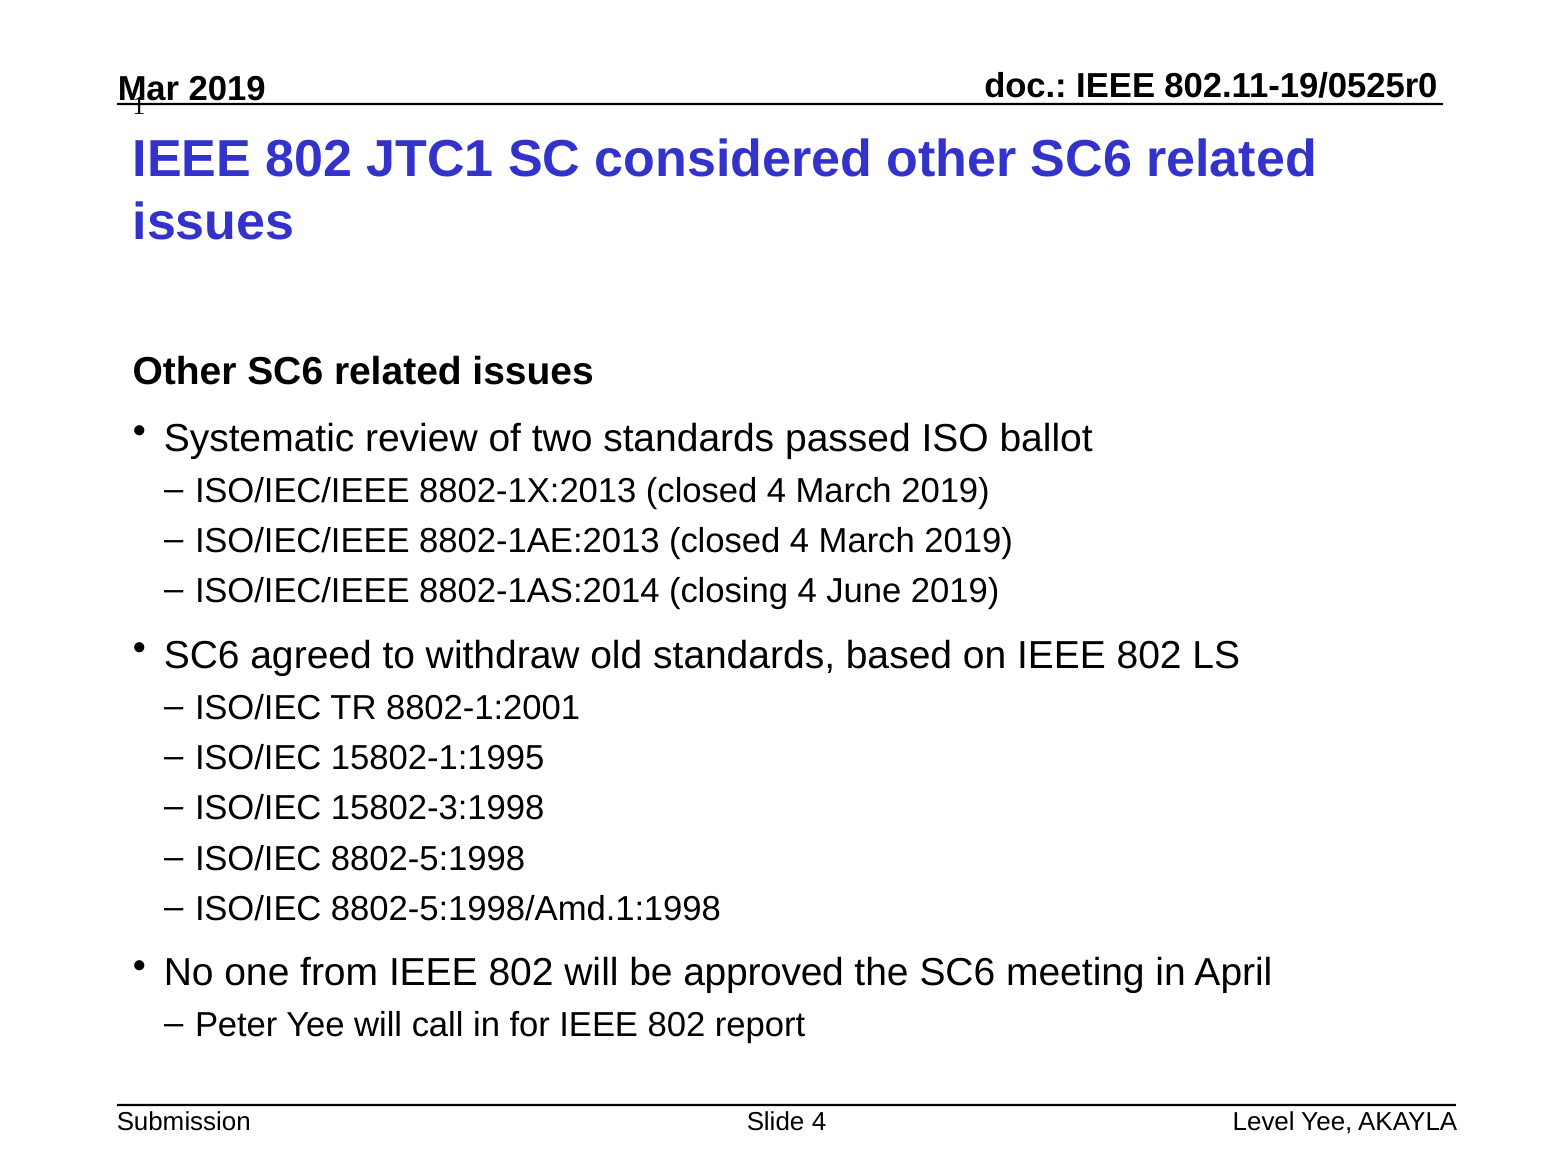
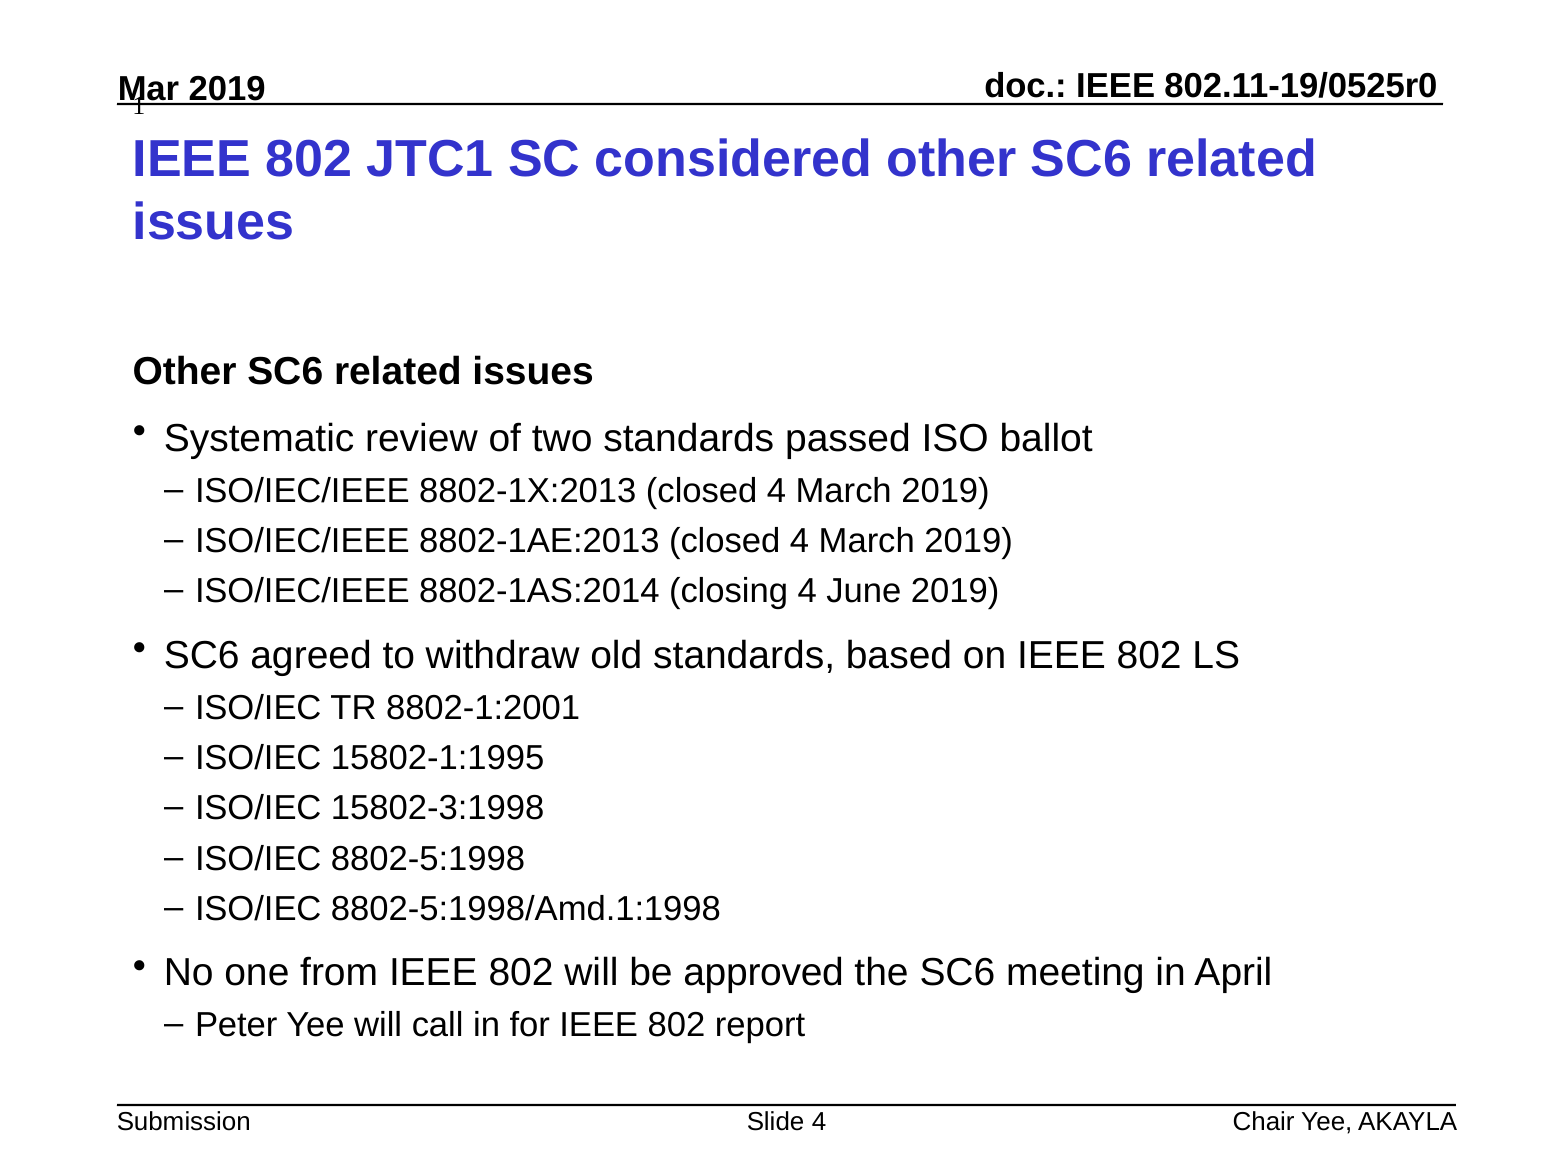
Level: Level -> Chair
